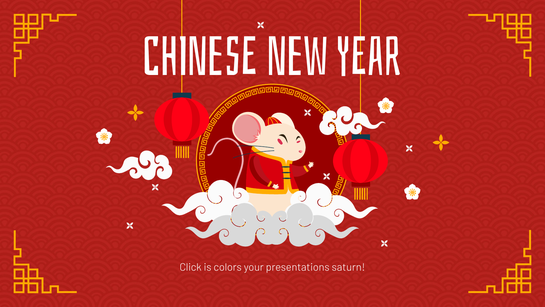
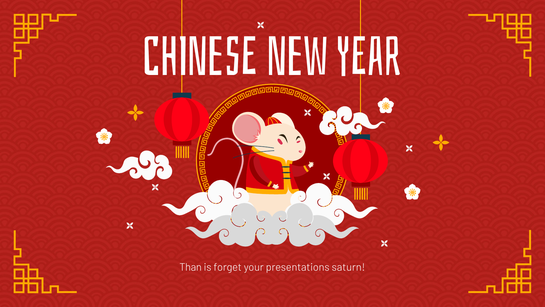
Click: Click -> Than
colors: colors -> forget
